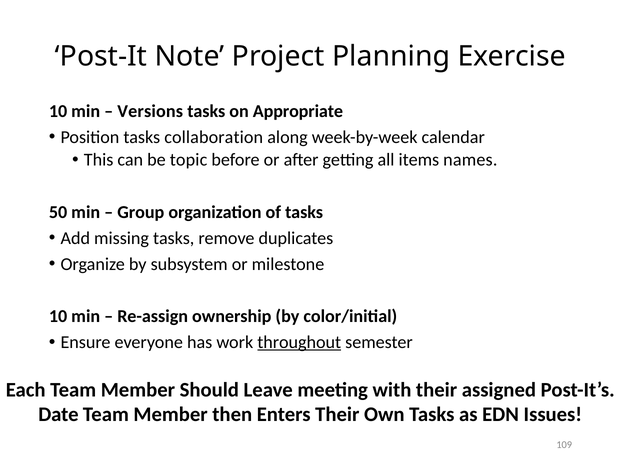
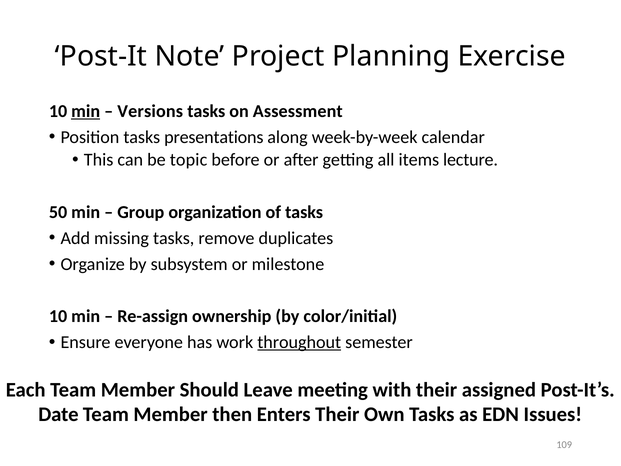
min at (86, 111) underline: none -> present
Appropriate: Appropriate -> Assessment
collaboration: collaboration -> presentations
names: names -> lecture
